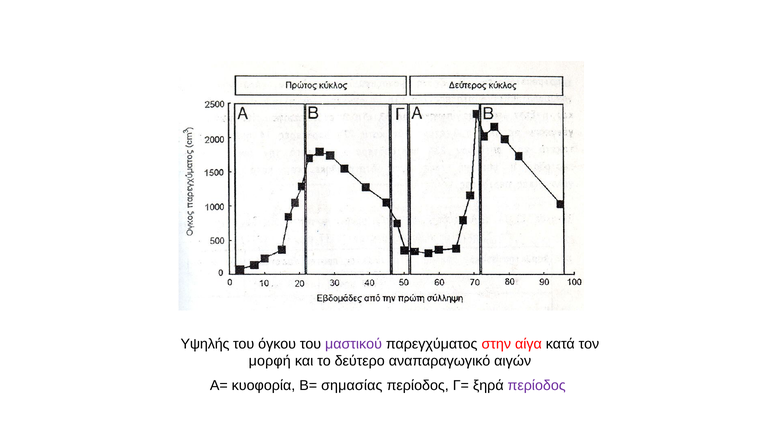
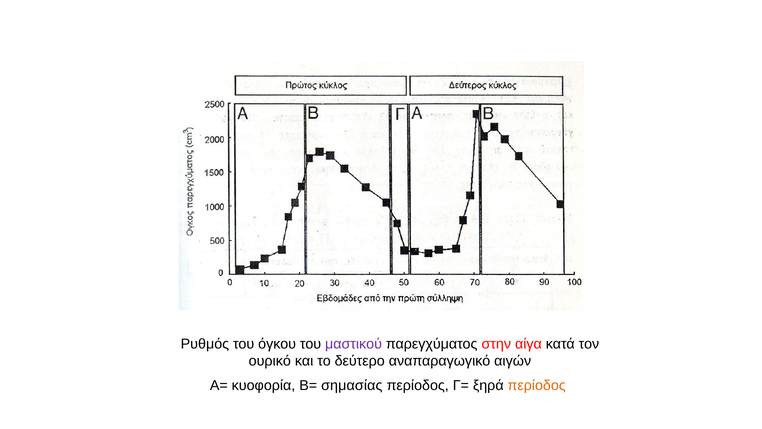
Υψηλής: Υψηλής -> Ρυθμός
μορφή: μορφή -> ουρικό
περίοδος at (537, 385) colour: purple -> orange
